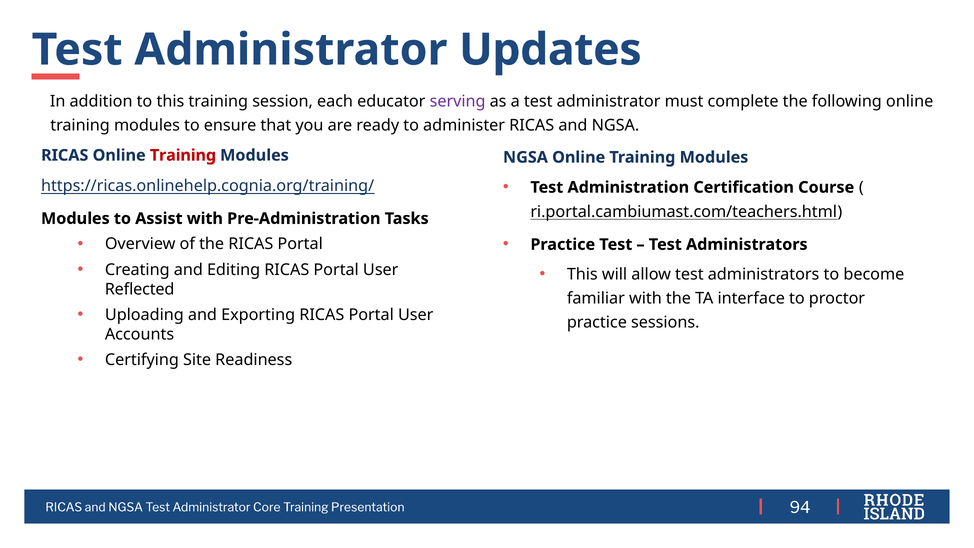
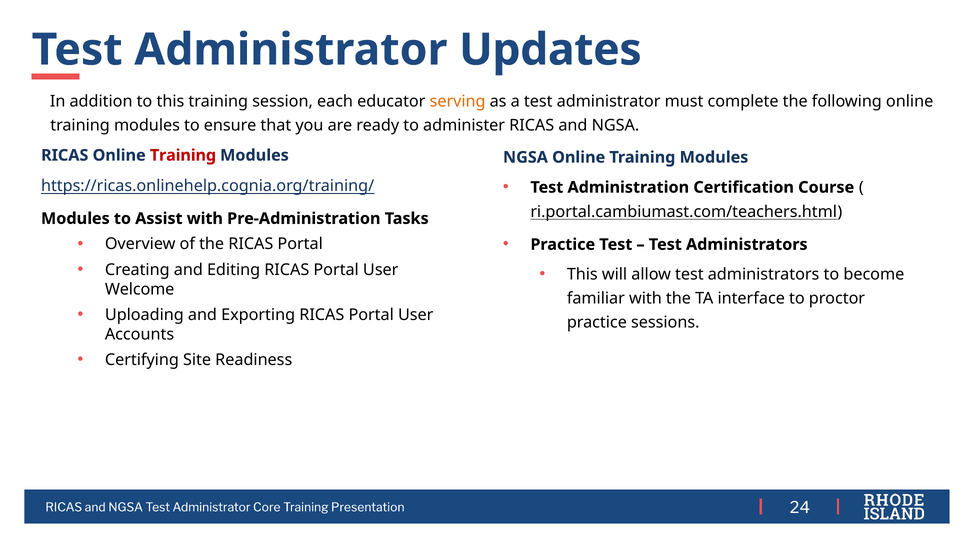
serving colour: purple -> orange
Reflected: Reflected -> Welcome
94: 94 -> 24
